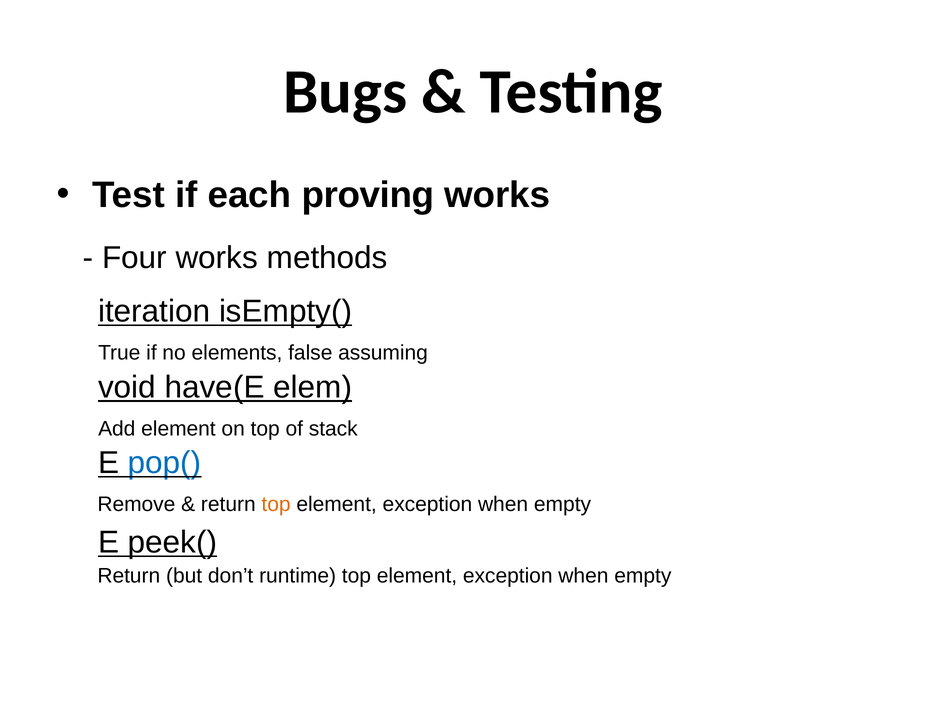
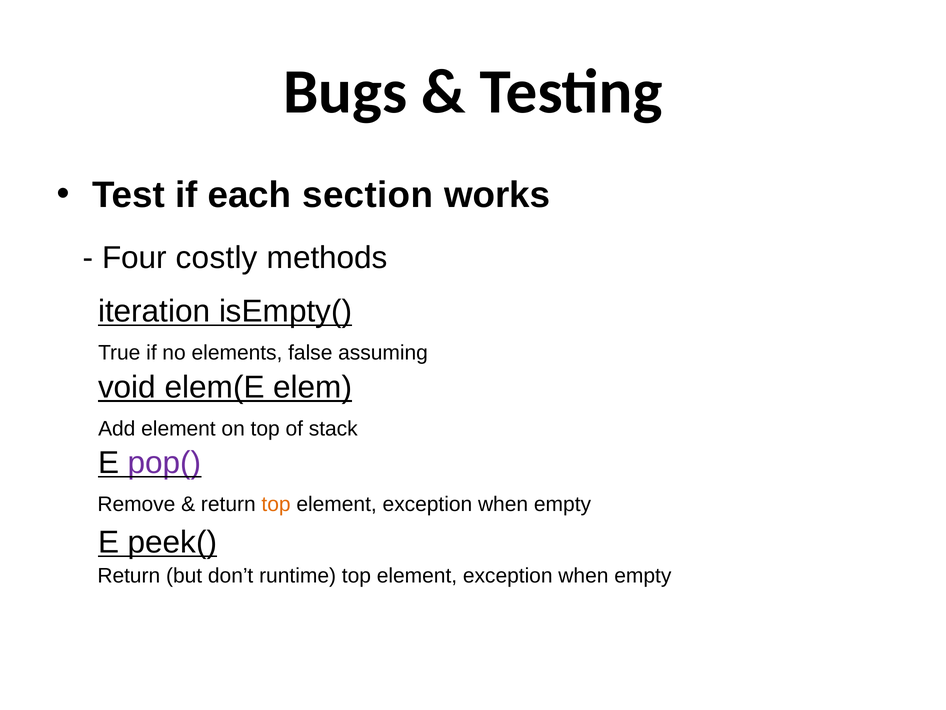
proving: proving -> section
Four works: works -> costly
have(E: have(E -> elem(E
pop( colour: blue -> purple
